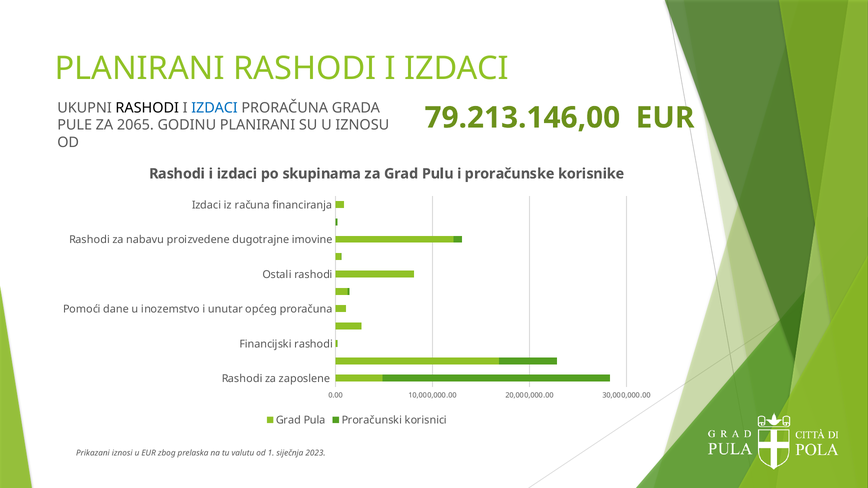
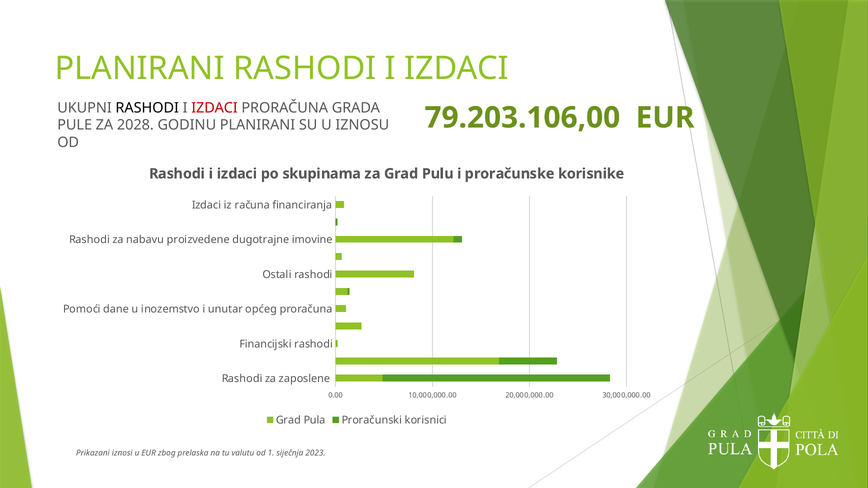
IZDACI at (215, 108) colour: blue -> red
79.213.146,00: 79.213.146,00 -> 79.203.106,00
2065: 2065 -> 2028
